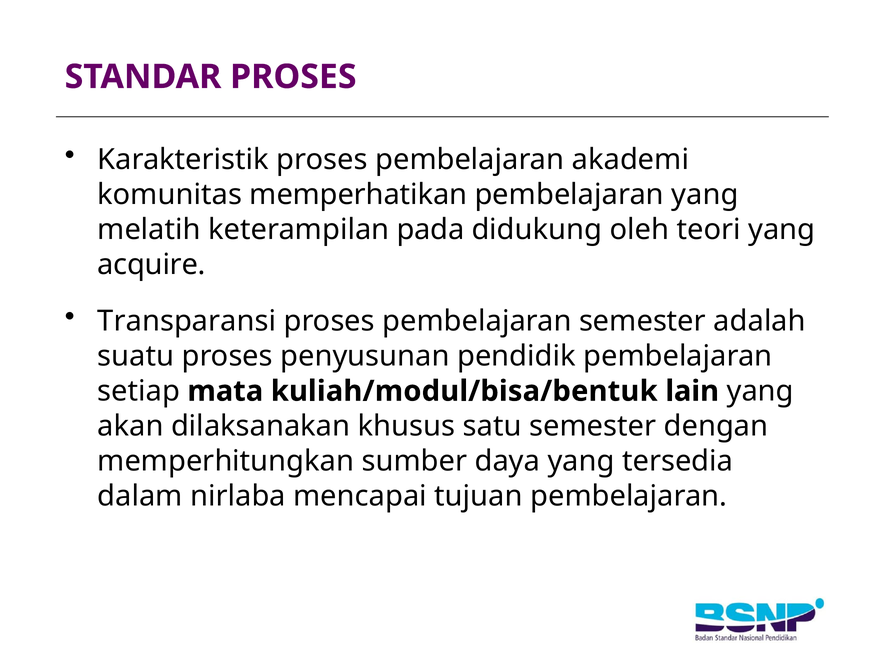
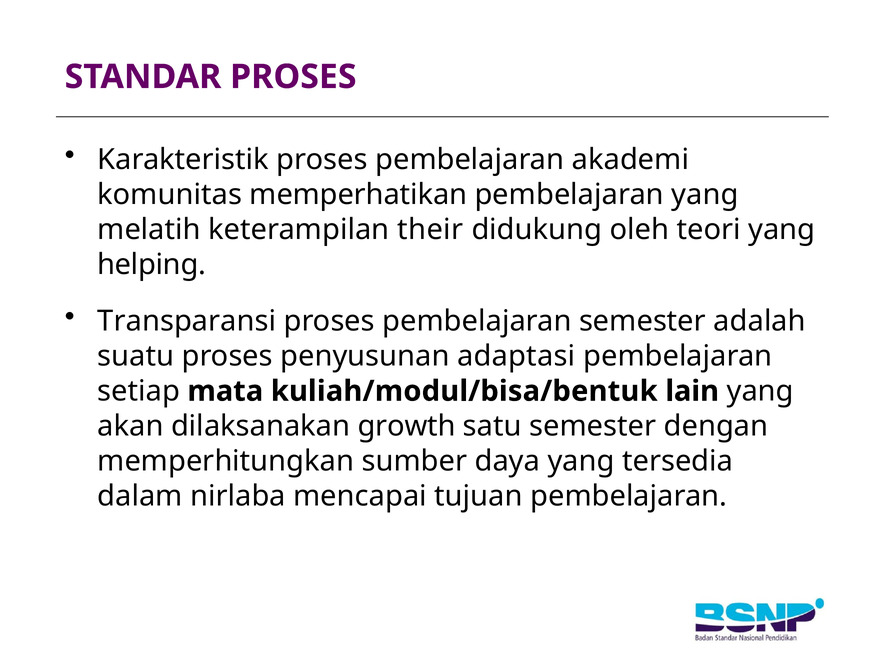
pada: pada -> their
acquire: acquire -> helping
pendidik: pendidik -> adaptasi
khusus: khusus -> growth
